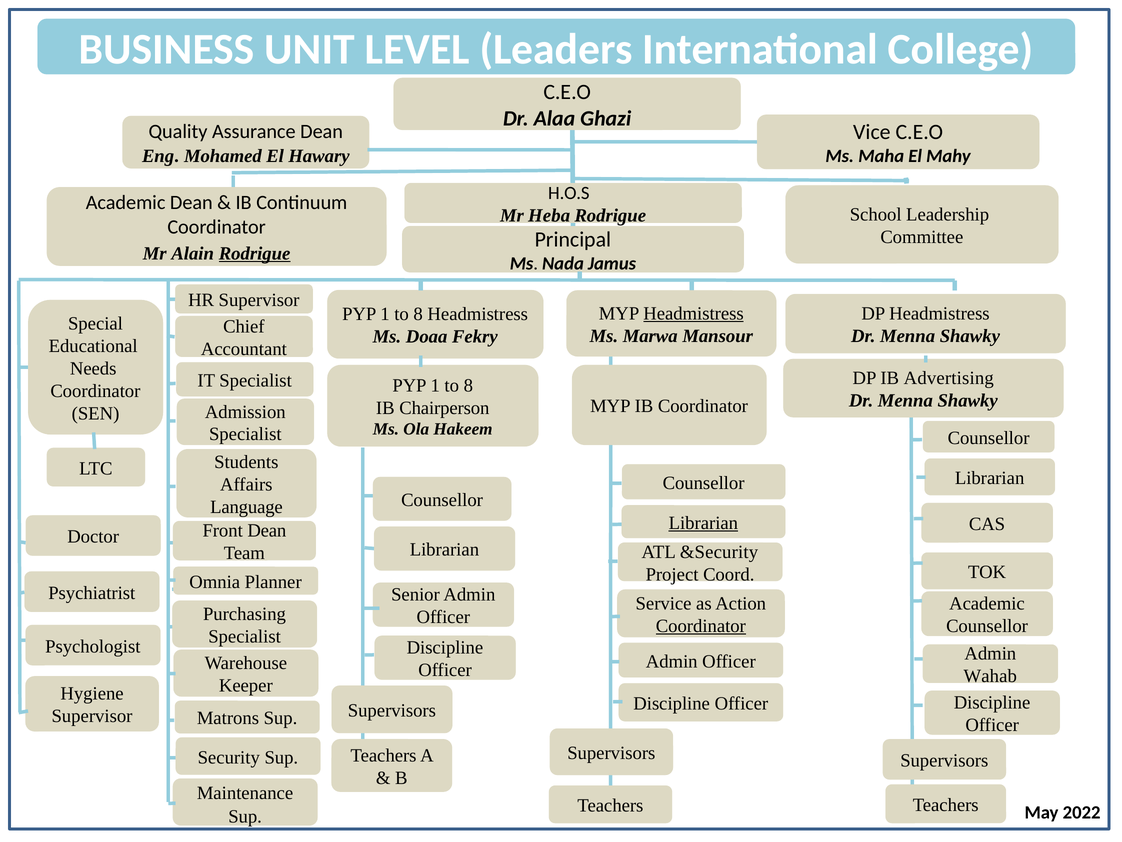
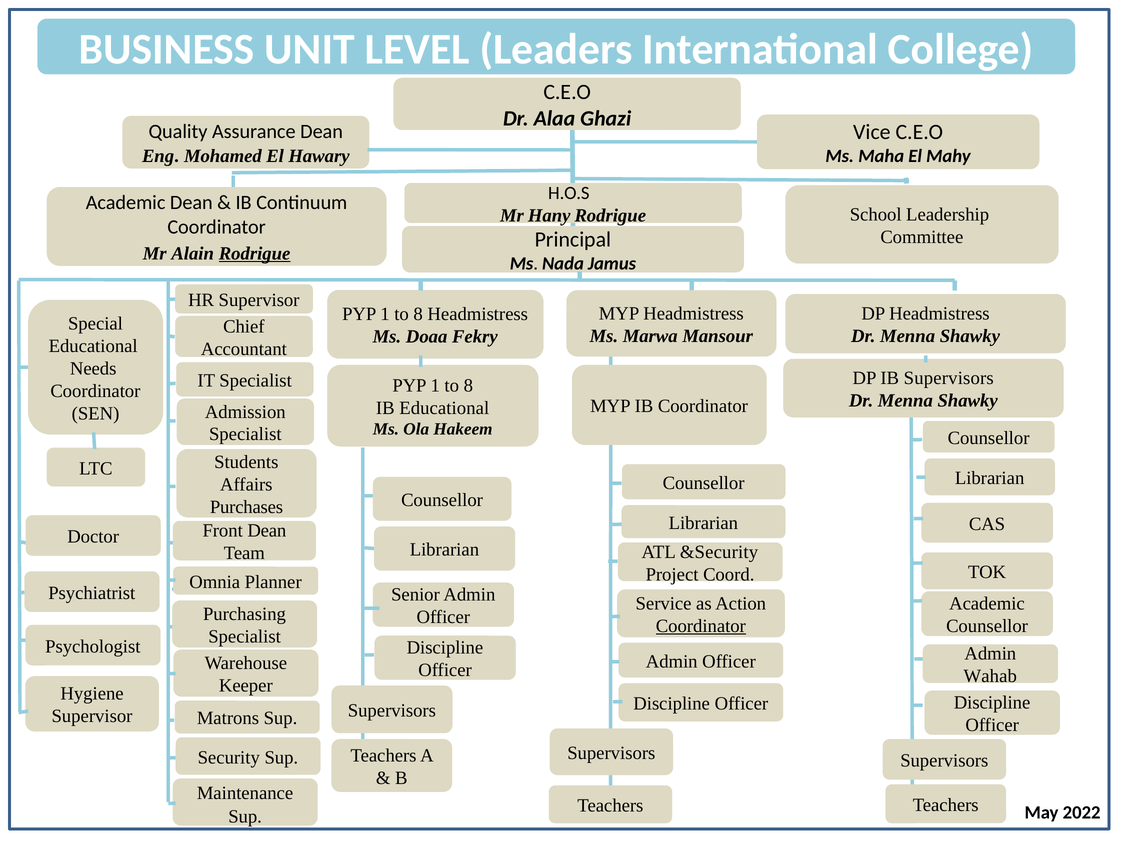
Heba: Heba -> Hany
Headmistress at (693, 313) underline: present -> none
IB Advertising: Advertising -> Supervisors
IB Chairperson: Chairperson -> Educational
Language: Language -> Purchases
Librarian at (703, 523) underline: present -> none
